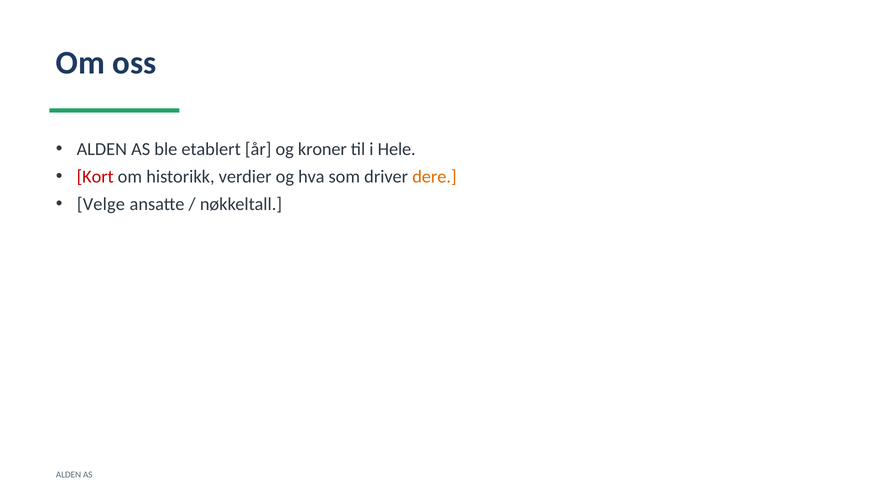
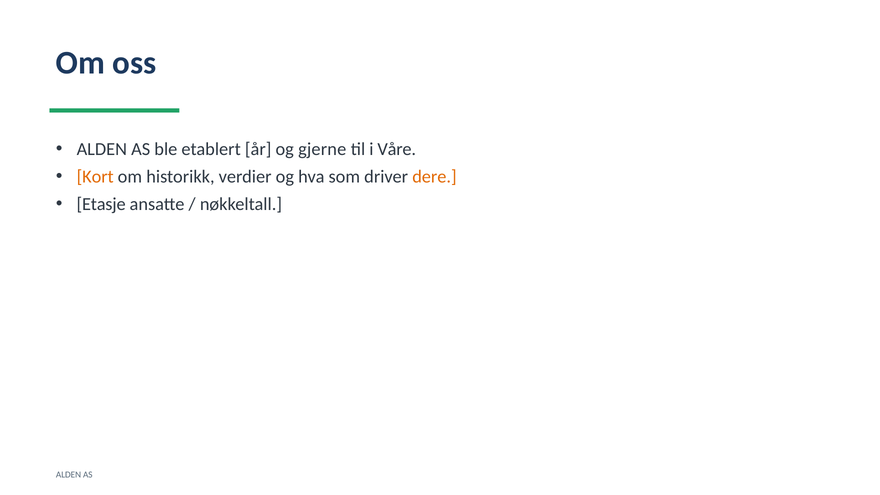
kroner: kroner -> gjerne
Hele: Hele -> Våre
Kort colour: red -> orange
Velge: Velge -> Etasje
